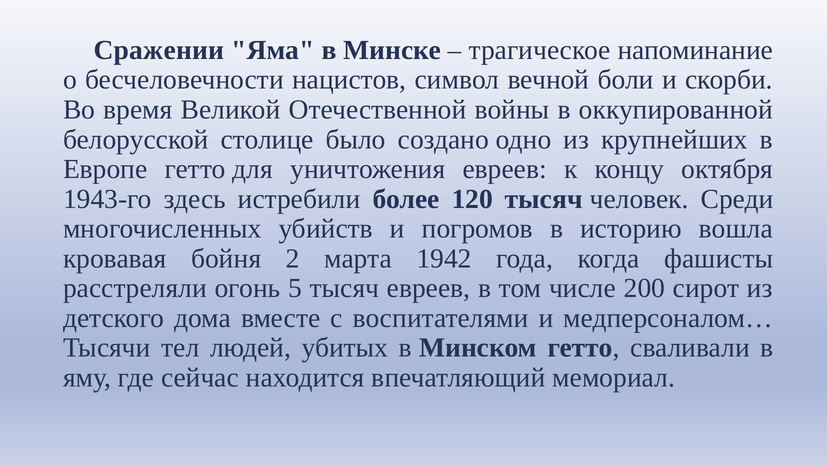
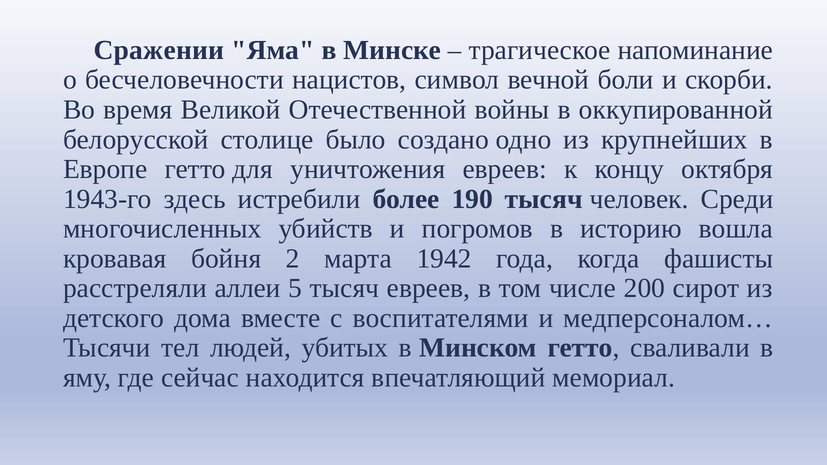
120: 120 -> 190
огонь: огонь -> аллеи
